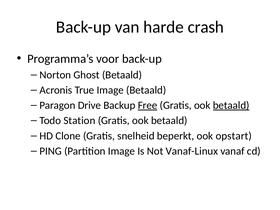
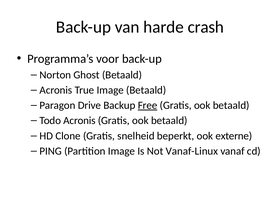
betaald at (231, 105) underline: present -> none
Todo Station: Station -> Acronis
opstart: opstart -> externe
